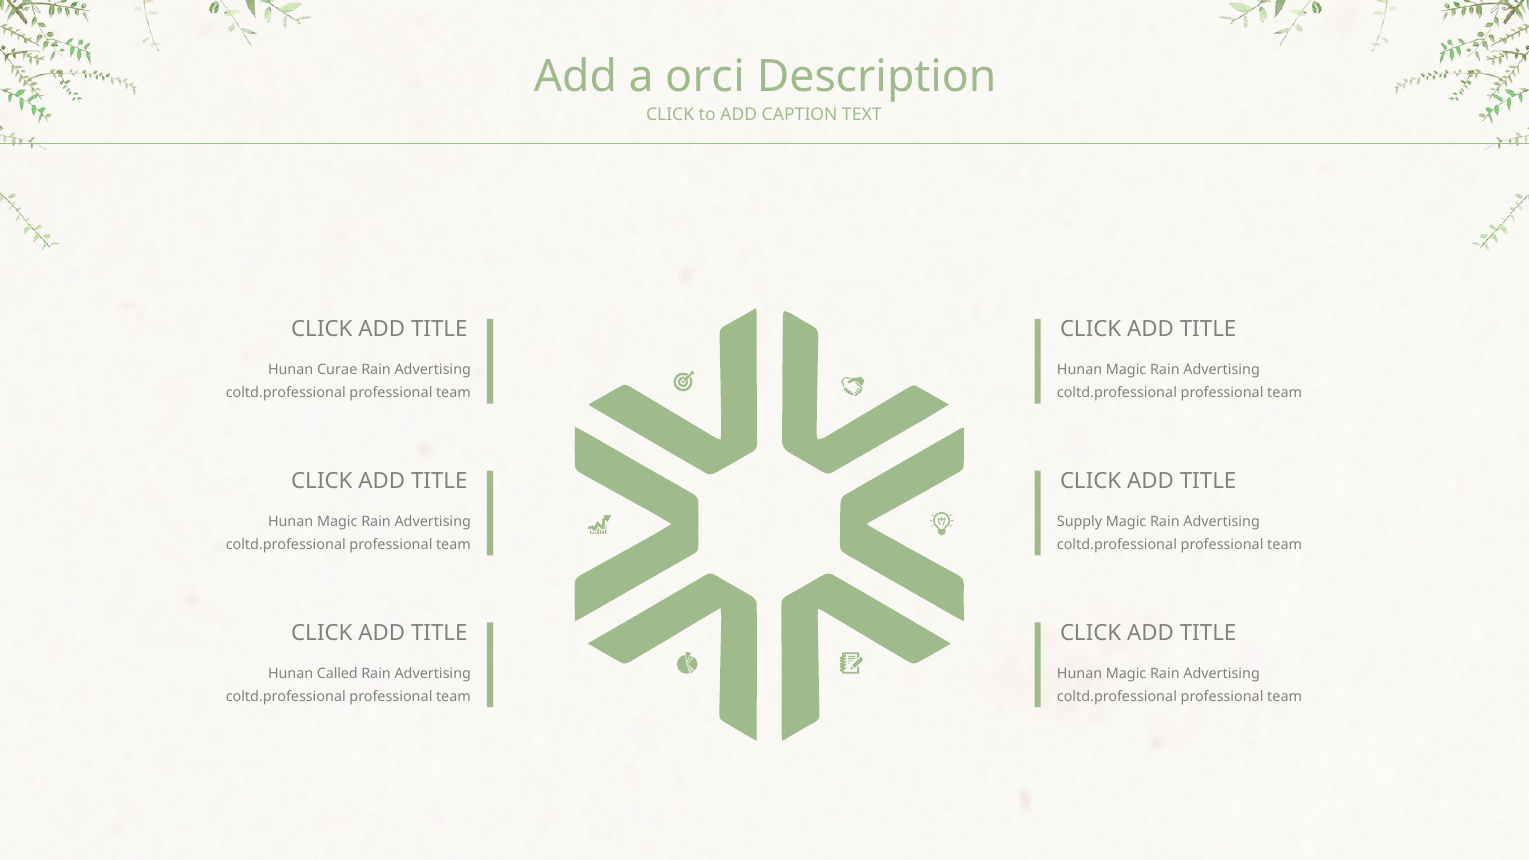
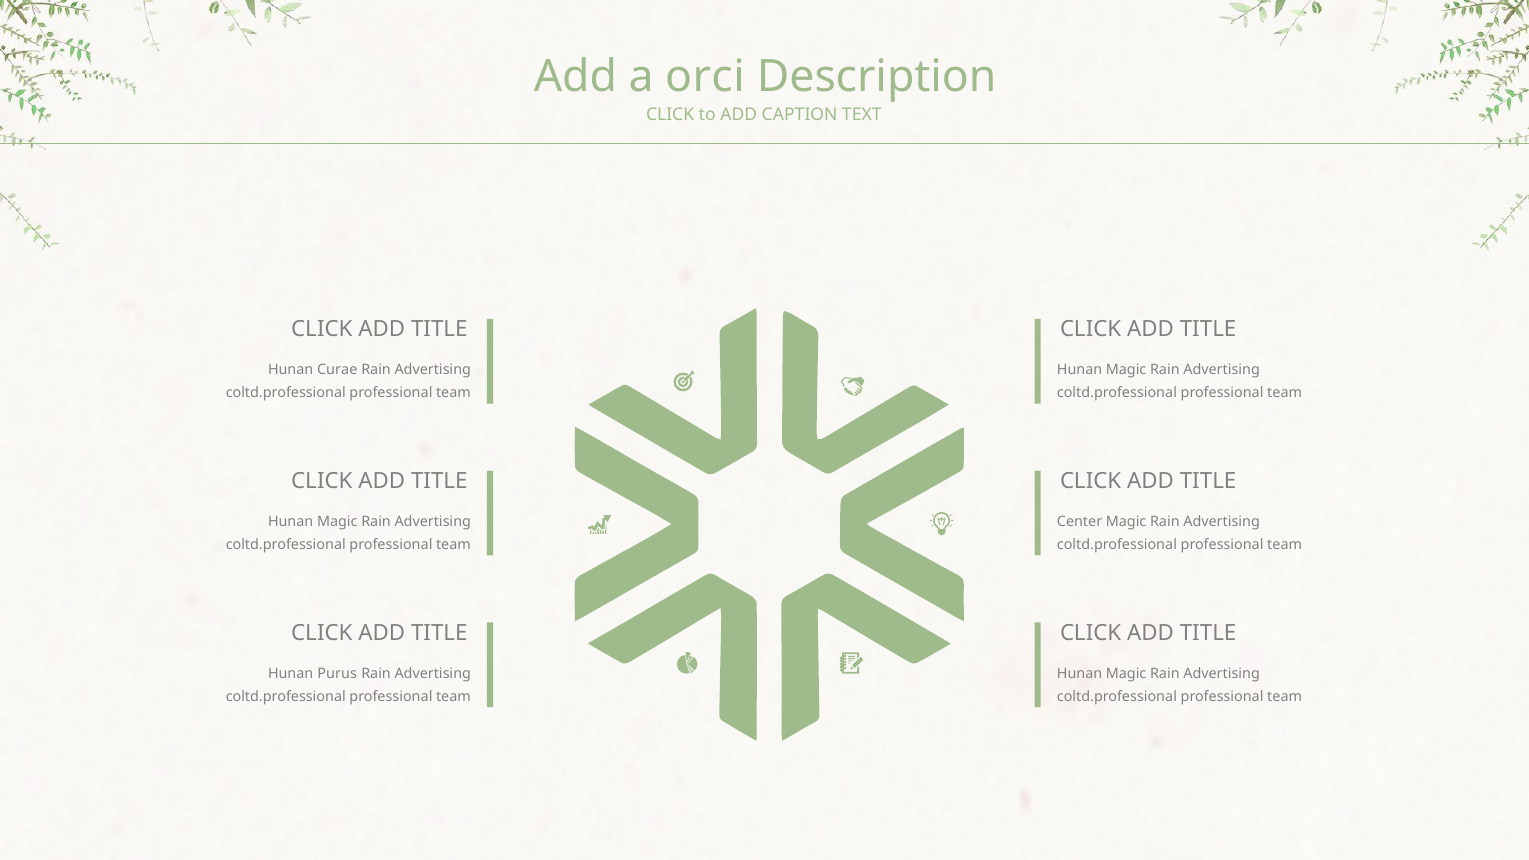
Supply: Supply -> Center
Called: Called -> Purus
